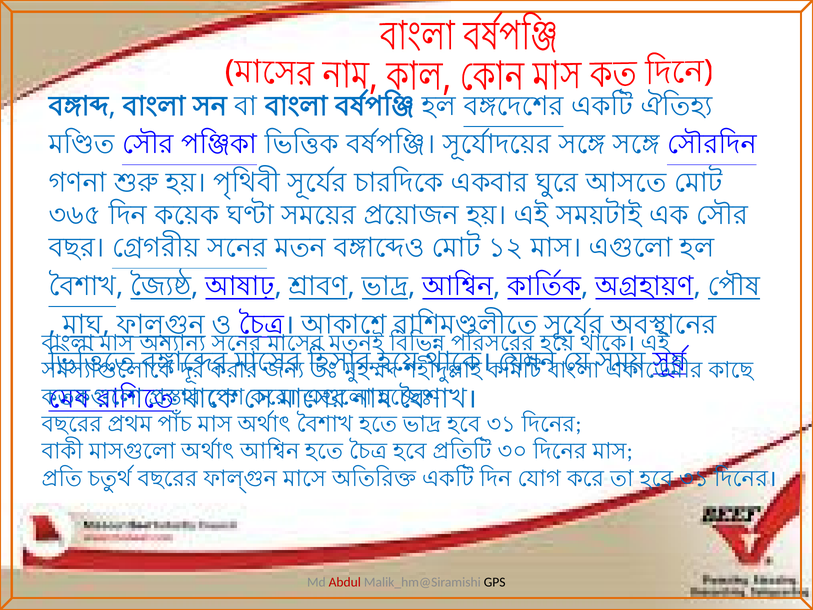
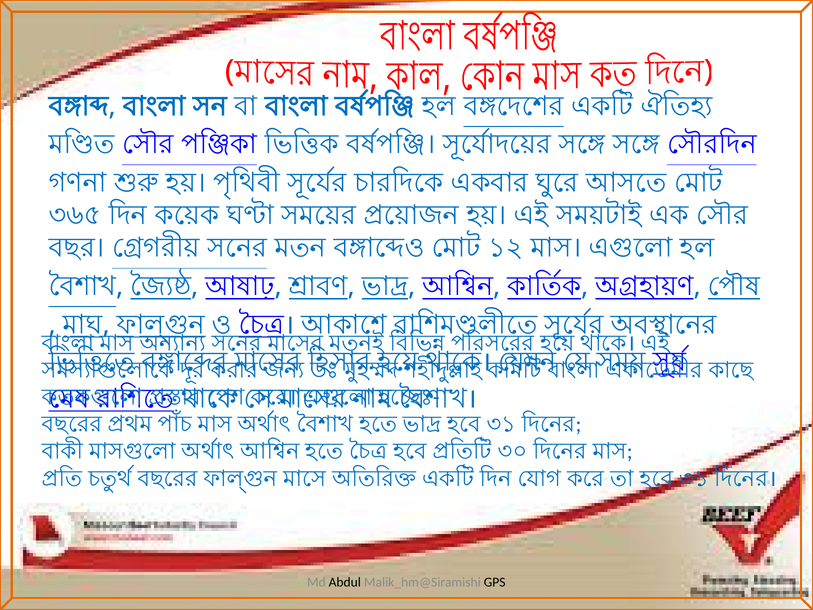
Abdul colour: red -> black
